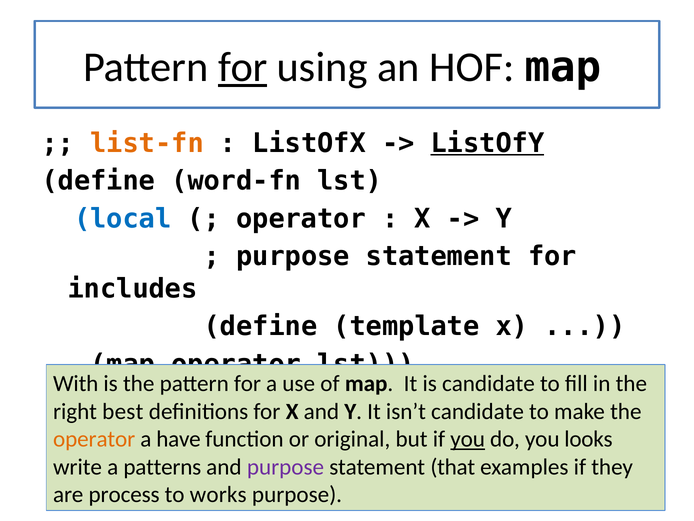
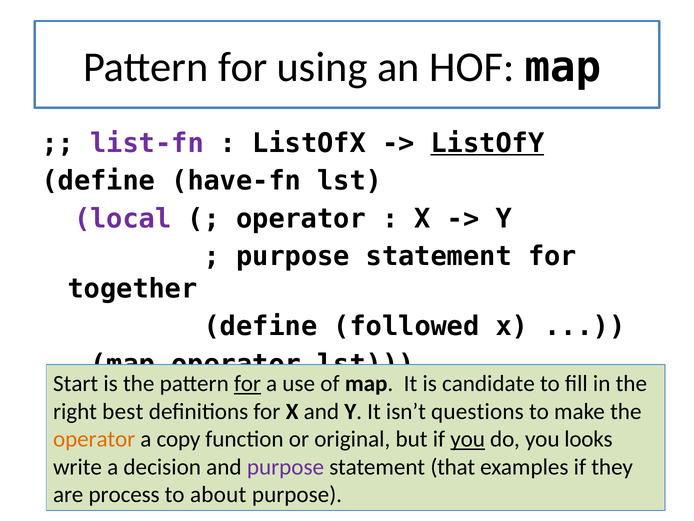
for at (243, 67) underline: present -> none
list-fn colour: orange -> purple
word-fn: word-fn -> have-fn
local colour: blue -> purple
includes: includes -> together
template: template -> followed
With: With -> Start
for at (247, 383) underline: none -> present
isn’t candidate: candidate -> questions
have: have -> copy
patterns: patterns -> decision
works: works -> about
